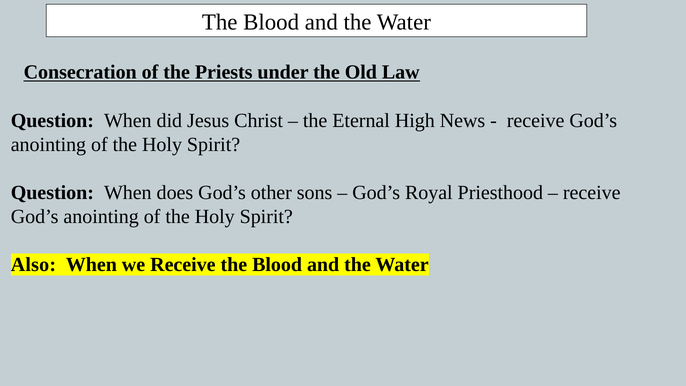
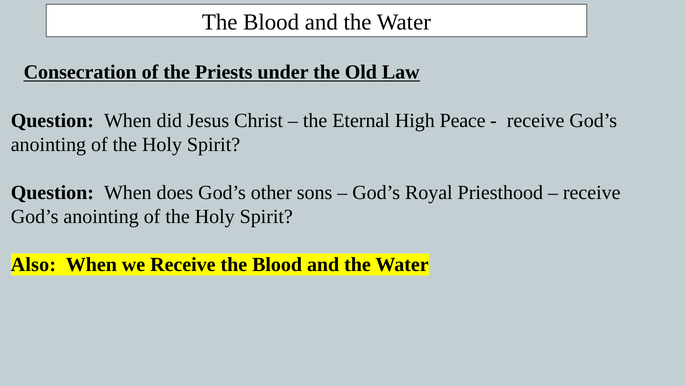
News: News -> Peace
